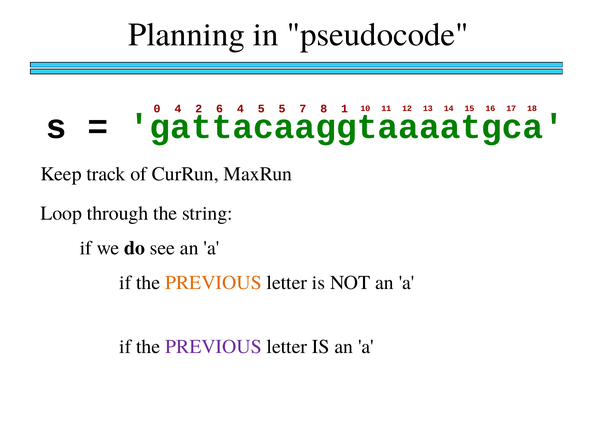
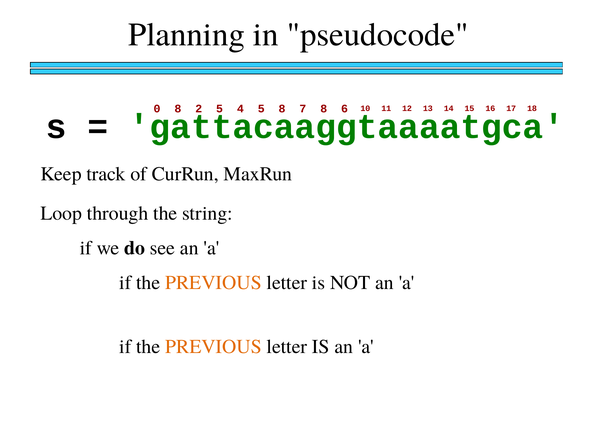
0 4: 4 -> 8
2 6: 6 -> 5
5 5: 5 -> 8
1: 1 -> 6
PREVIOUS at (213, 347) colour: purple -> orange
